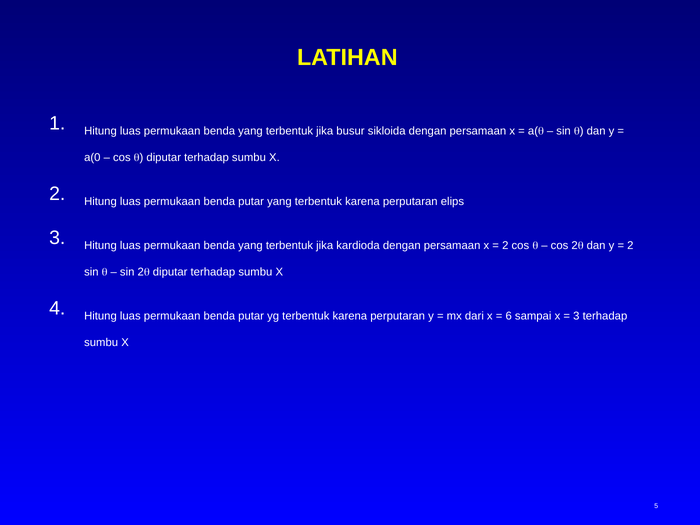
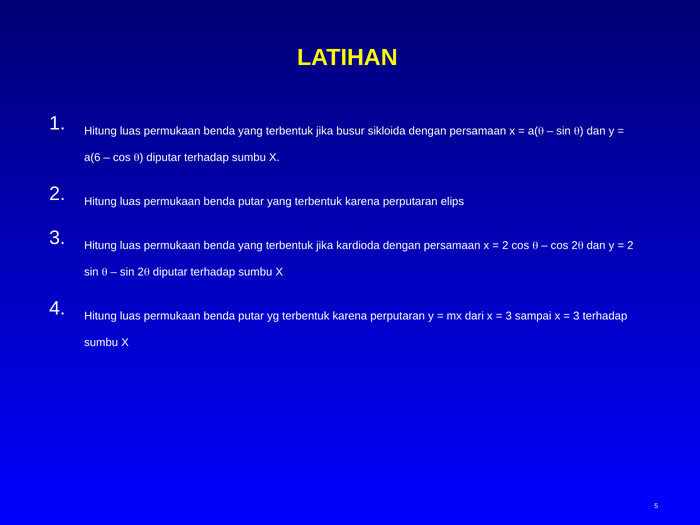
a(0: a(0 -> a(6
6 at (509, 316): 6 -> 3
